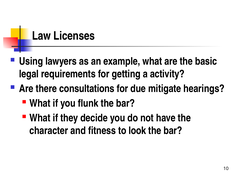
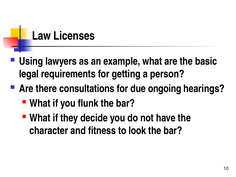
activity: activity -> person
mitigate: mitigate -> ongoing
